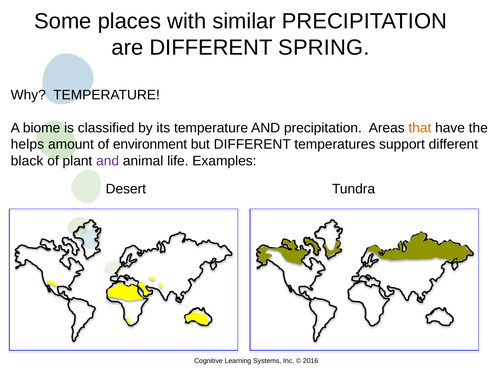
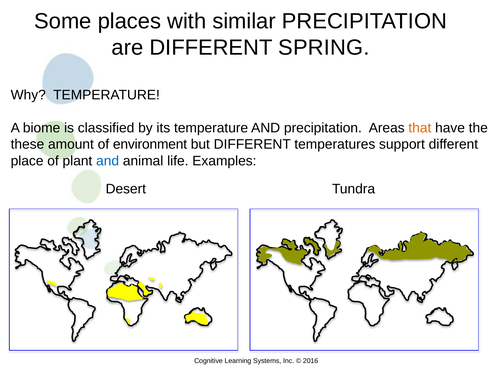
helps: helps -> these
black: black -> place
and at (108, 161) colour: purple -> blue
